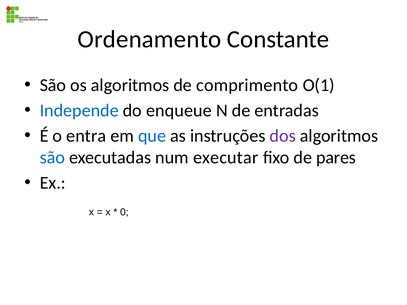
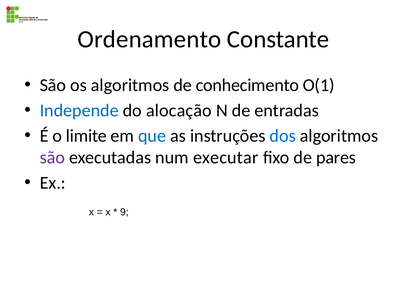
comprimento: comprimento -> conhecimento
enqueue: enqueue -> alocação
entra: entra -> limite
dos colour: purple -> blue
são at (52, 158) colour: blue -> purple
0: 0 -> 9
